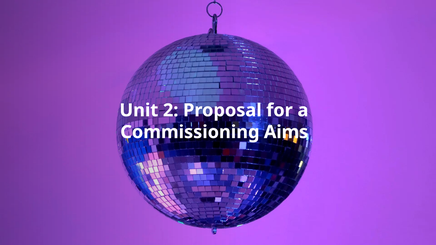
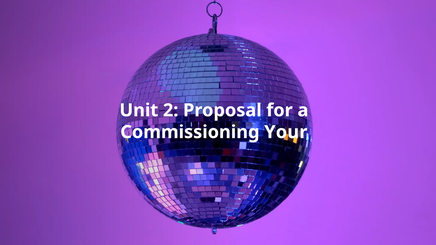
Aims: Aims -> Your
